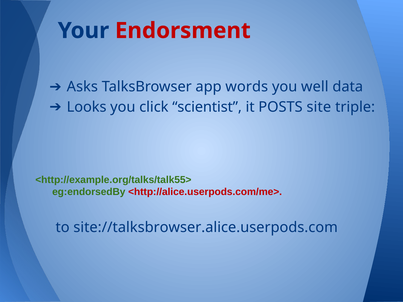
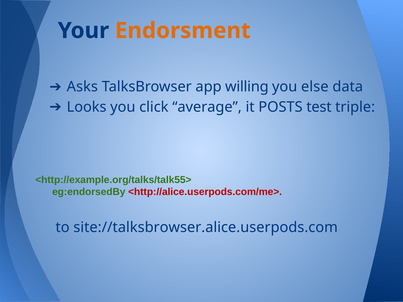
Endorsment colour: red -> orange
words: words -> willing
well: well -> else
scientist: scientist -> average
site: site -> test
